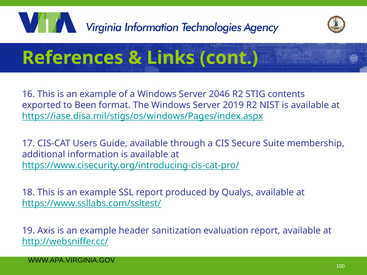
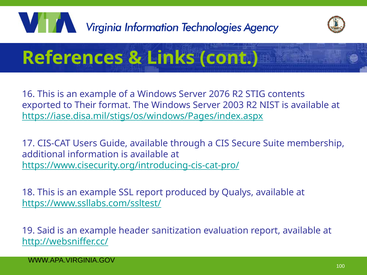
2046: 2046 -> 2076
Been: Been -> Their
2019: 2019 -> 2003
Axis: Axis -> Said
